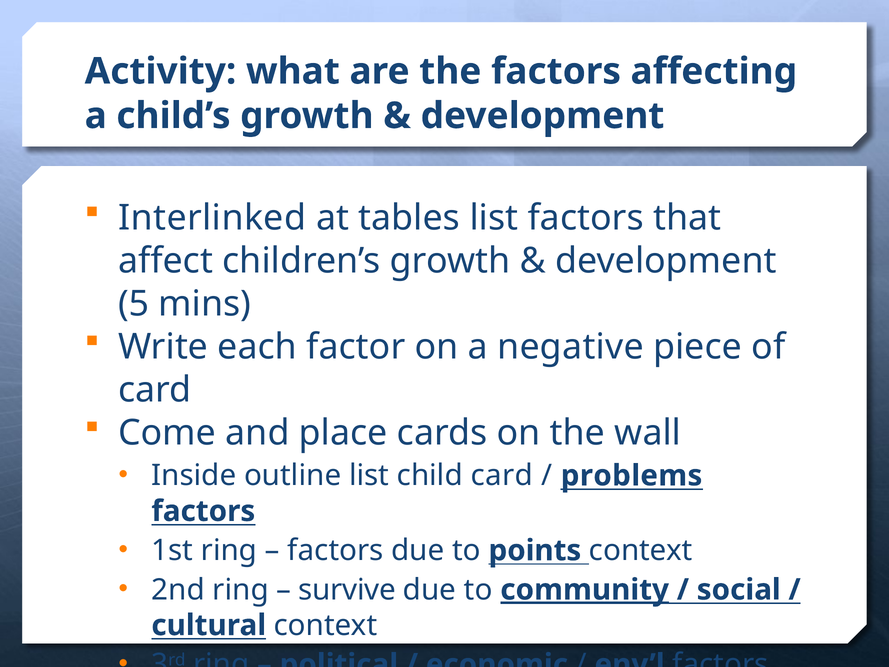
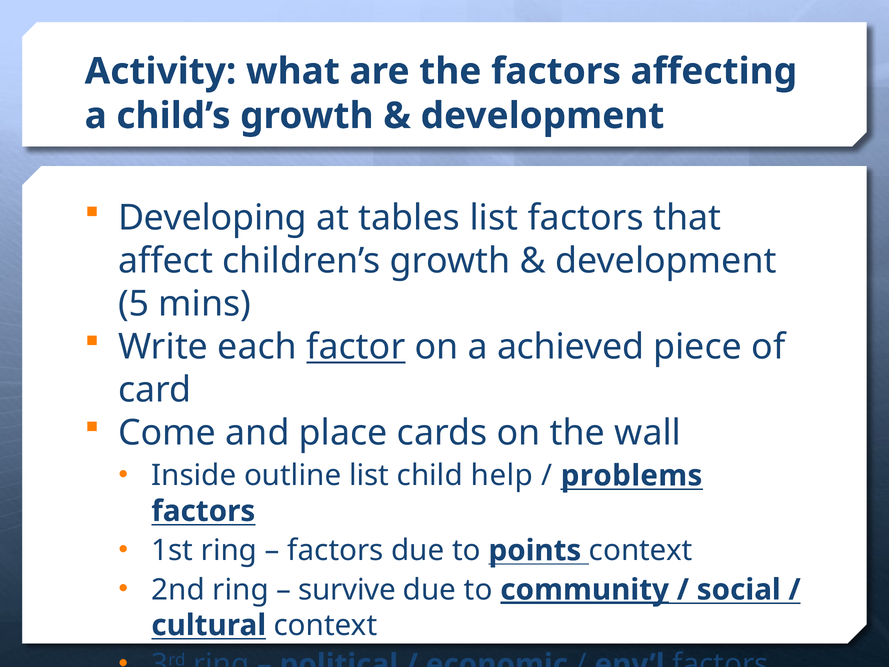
Interlinked: Interlinked -> Developing
factor underline: none -> present
negative: negative -> achieved
child card: card -> help
